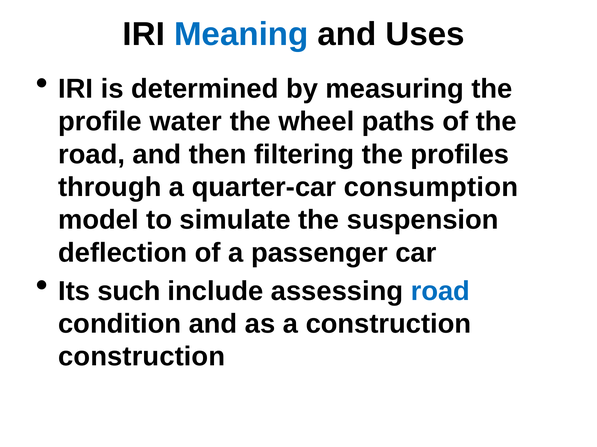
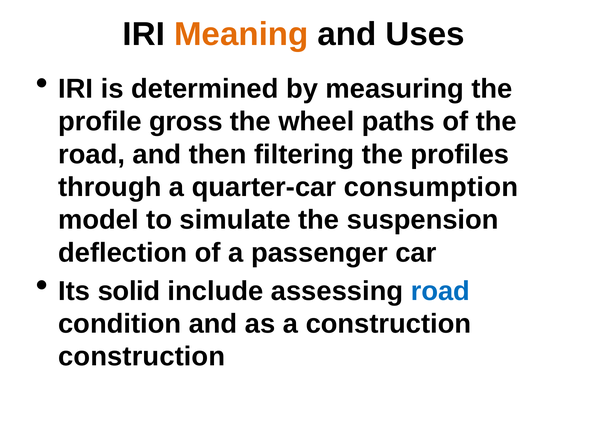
Meaning colour: blue -> orange
water: water -> gross
such: such -> solid
